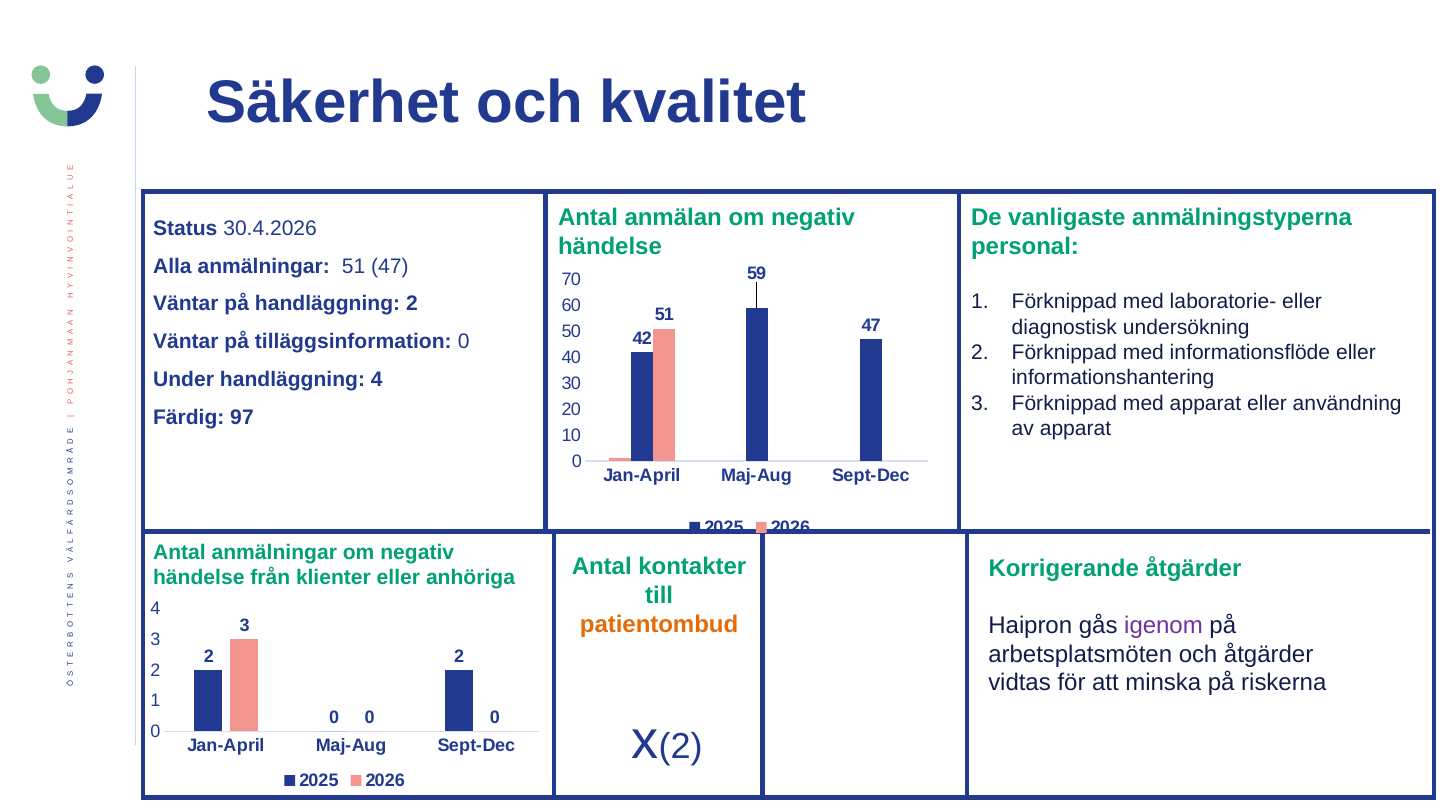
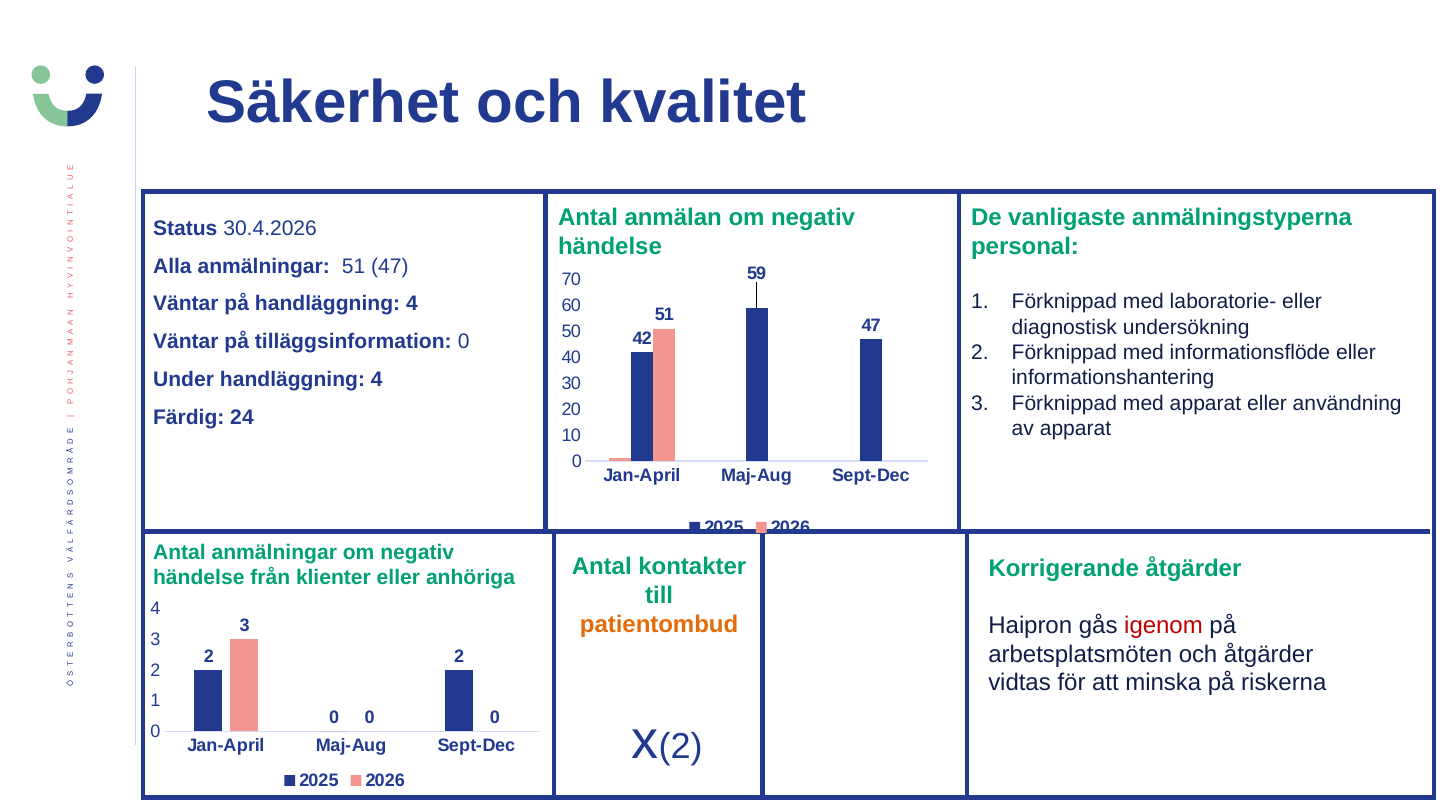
på handläggning 2: 2 -> 4
97: 97 -> 24
igenom colour: purple -> red
